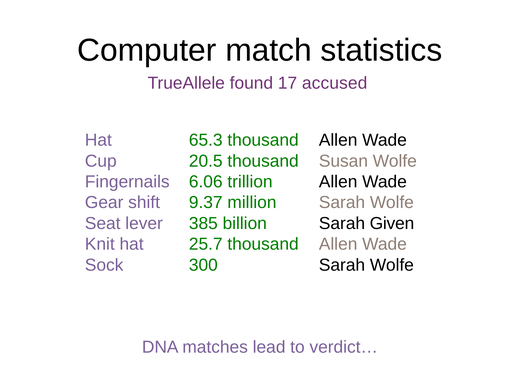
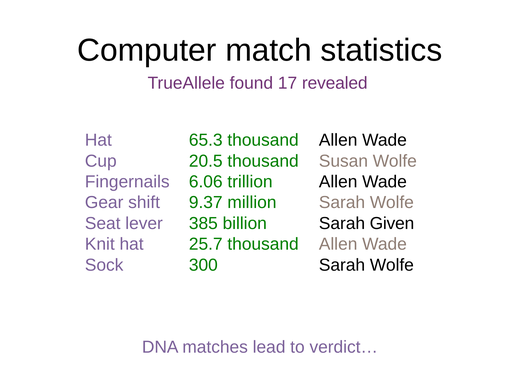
accused: accused -> revealed
